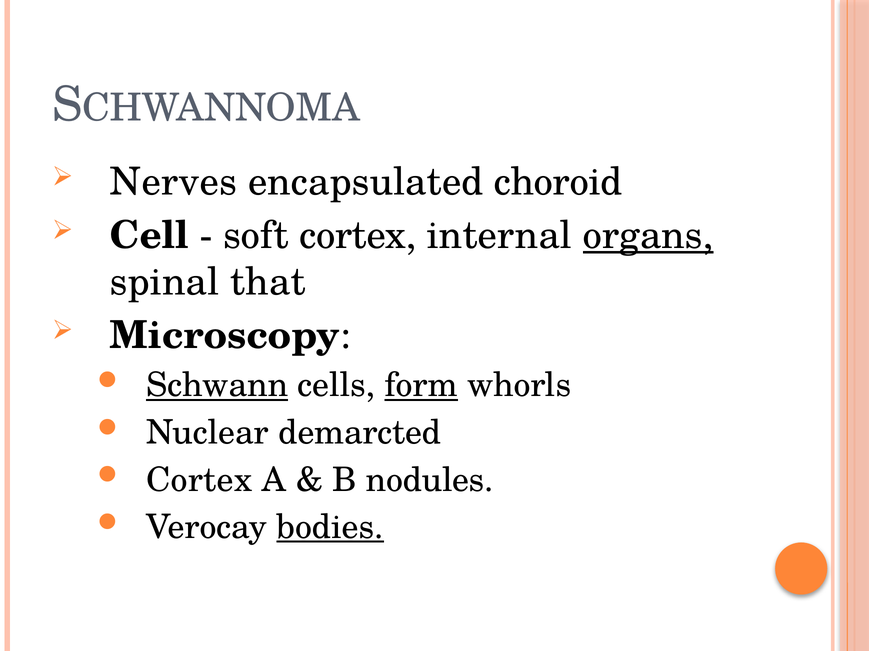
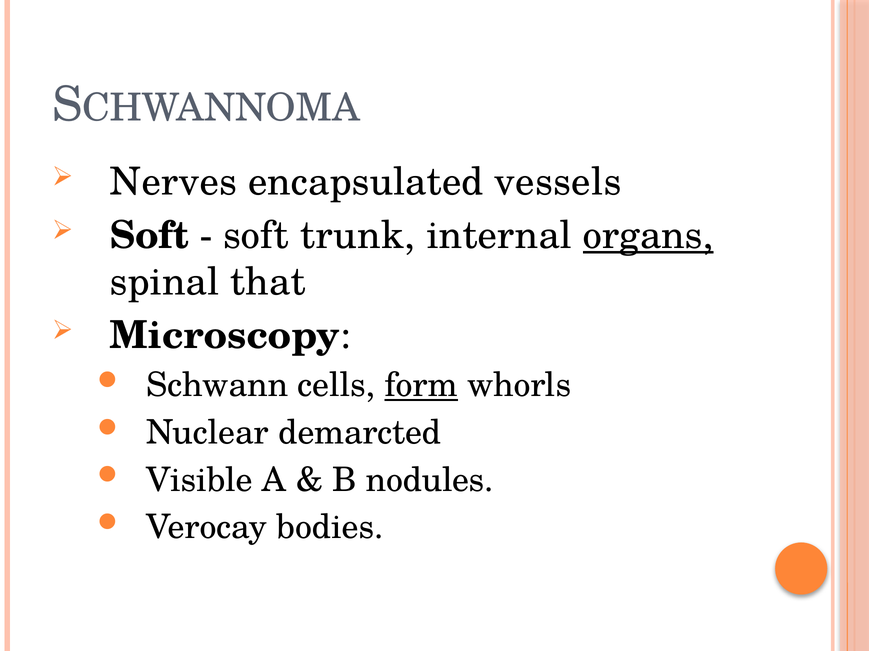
choroid: choroid -> vessels
Cell at (149, 236): Cell -> Soft
soft cortex: cortex -> trunk
Schwann underline: present -> none
Cortex at (199, 480): Cortex -> Visible
bodies underline: present -> none
